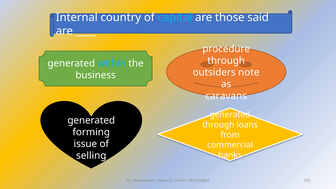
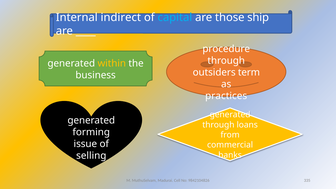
country: country -> indirect
said: said -> ship
within colour: light blue -> yellow
note: note -> term
caravans: caravans -> practices
